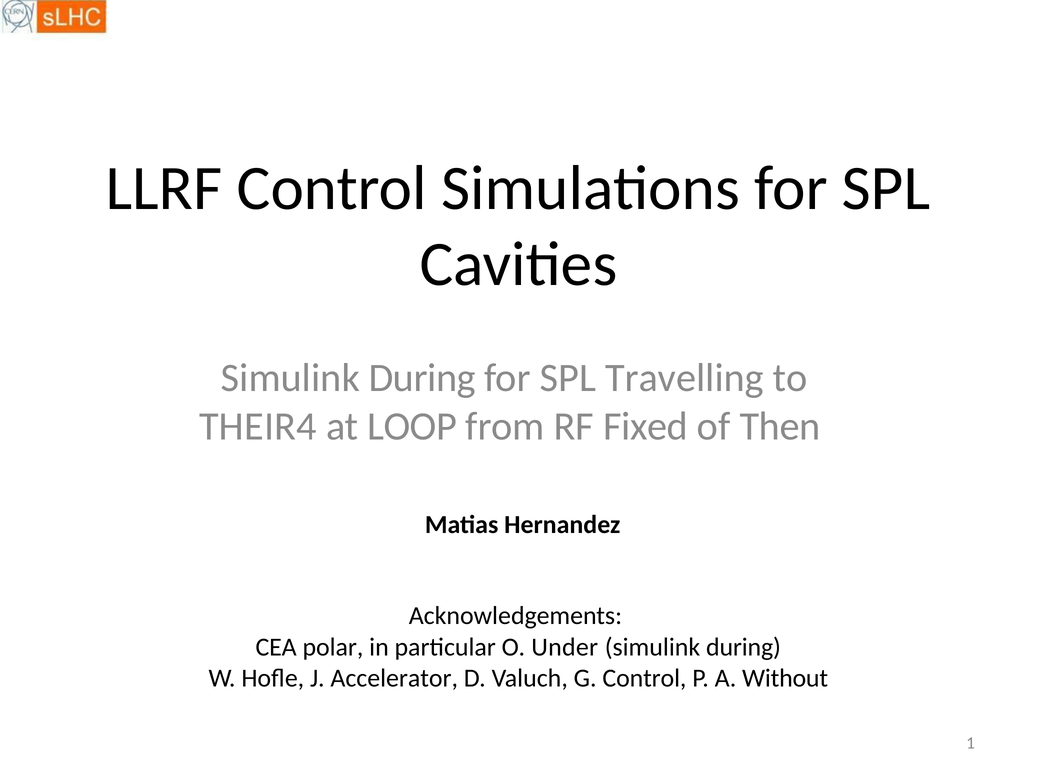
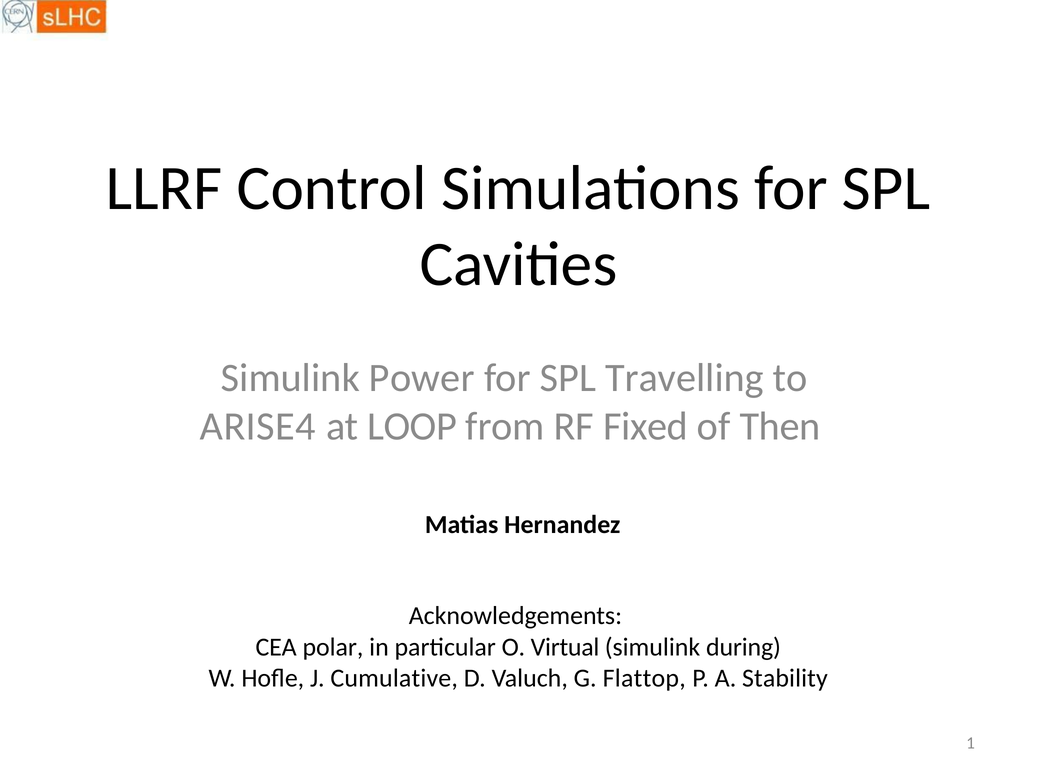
During at (422, 378): During -> Power
THEIR4: THEIR4 -> ARISE4
Under: Under -> Virtual
Accelerator: Accelerator -> Cumulative
G Control: Control -> Flattop
Without: Without -> Stability
